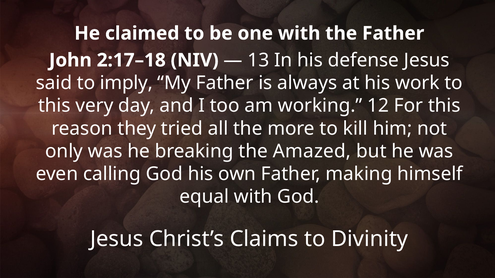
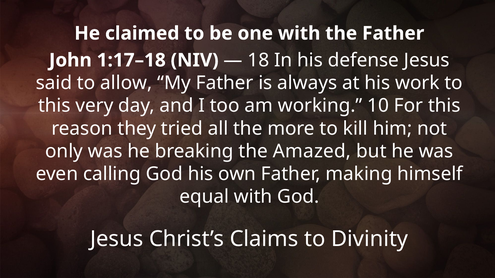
2:17–18: 2:17–18 -> 1:17–18
13: 13 -> 18
imply: imply -> allow
12: 12 -> 10
